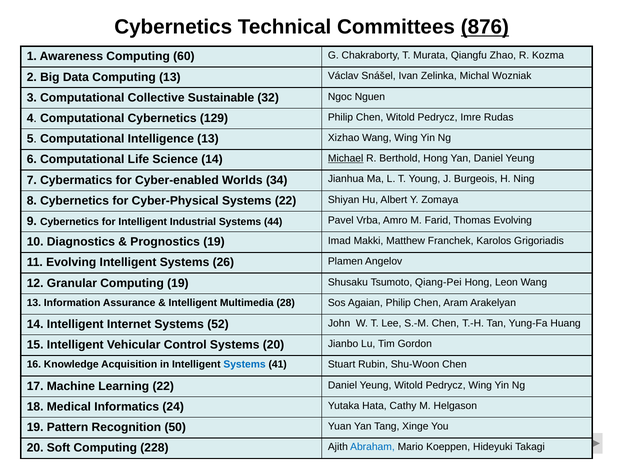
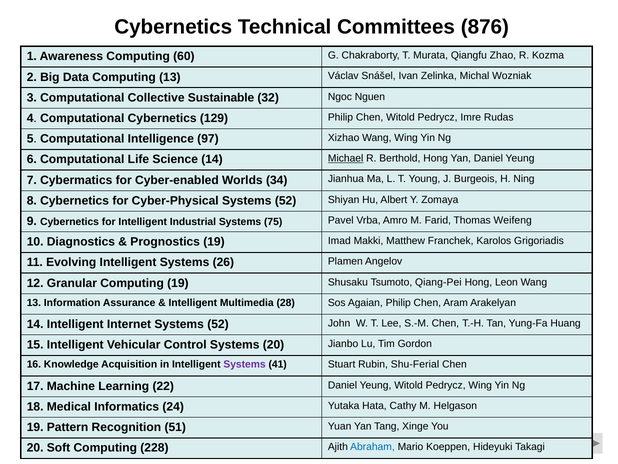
876 underline: present -> none
Intelligence 13: 13 -> 97
Cyber-Physical Systems 22: 22 -> 52
44: 44 -> 75
Thomas Evolving: Evolving -> Weifeng
Systems at (245, 364) colour: blue -> purple
Shu-Woon: Shu-Woon -> Shu-Ferial
50: 50 -> 51
